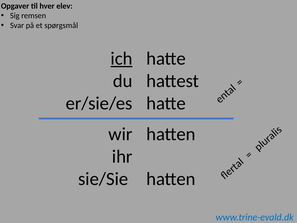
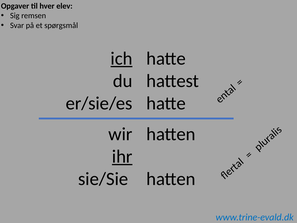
ihr underline: none -> present
